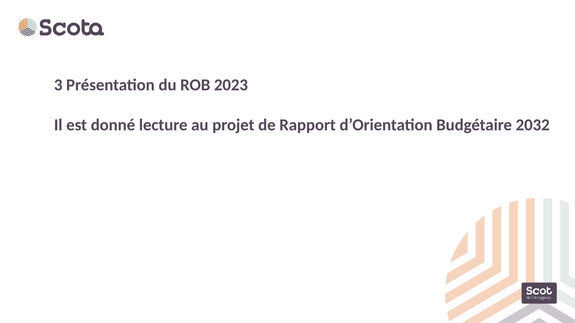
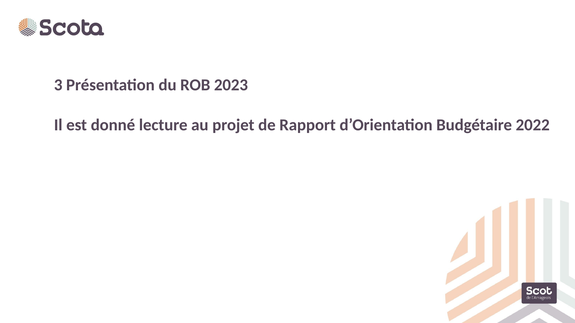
2032: 2032 -> 2022
